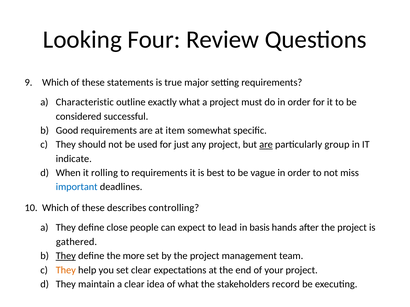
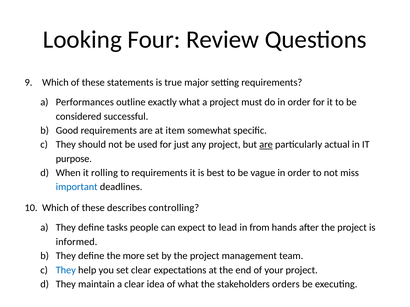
Characteristic: Characteristic -> Performances
group: group -> actual
indicate: indicate -> purpose
close: close -> tasks
basis: basis -> from
gathered: gathered -> informed
They at (66, 256) underline: present -> none
They at (66, 270) colour: orange -> blue
record: record -> orders
